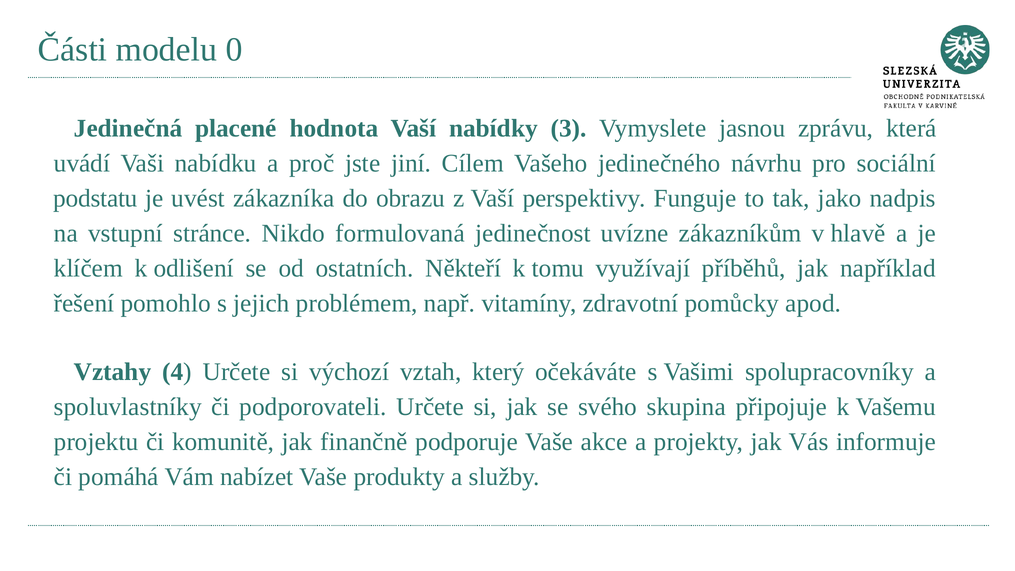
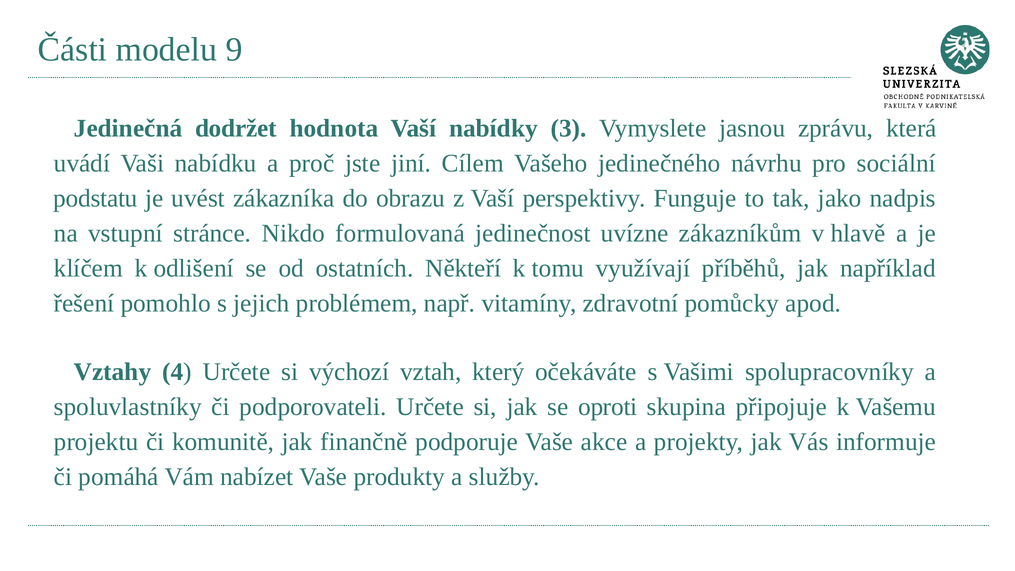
0: 0 -> 9
placené: placené -> dodržet
svého: svého -> oproti
